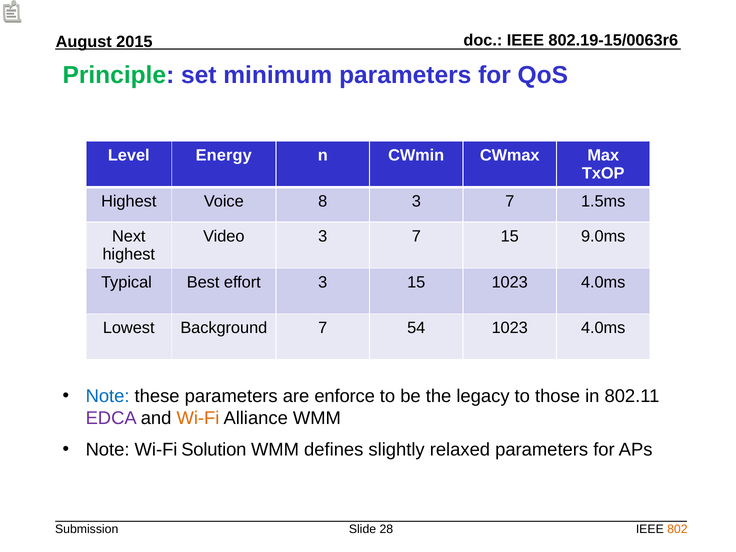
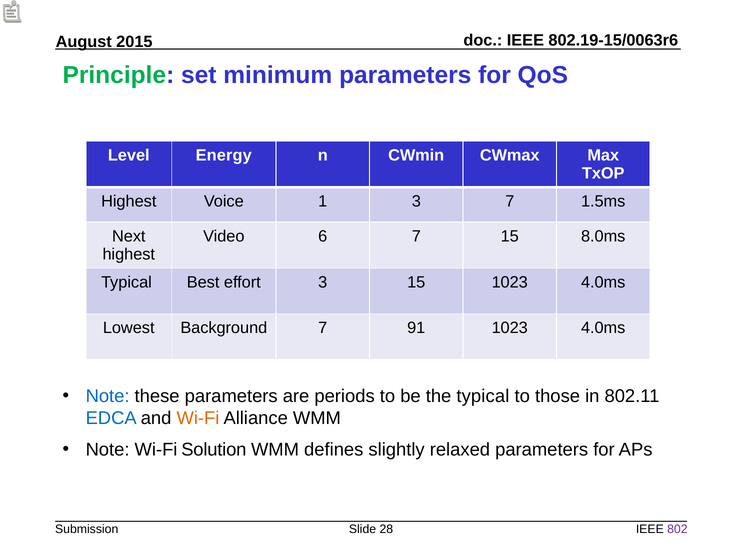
8: 8 -> 1
Video 3: 3 -> 6
9.0ms: 9.0ms -> 8.0ms
54: 54 -> 91
enforce: enforce -> periods
the legacy: legacy -> typical
EDCA colour: purple -> blue
802 colour: orange -> purple
